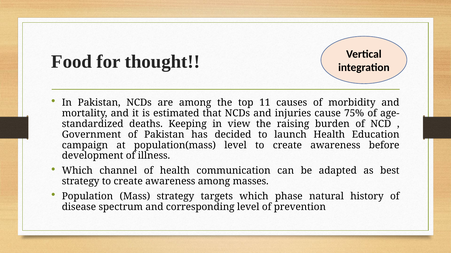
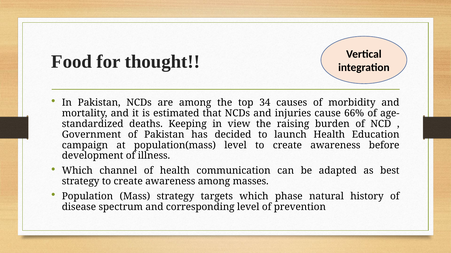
11: 11 -> 34
75%: 75% -> 66%
